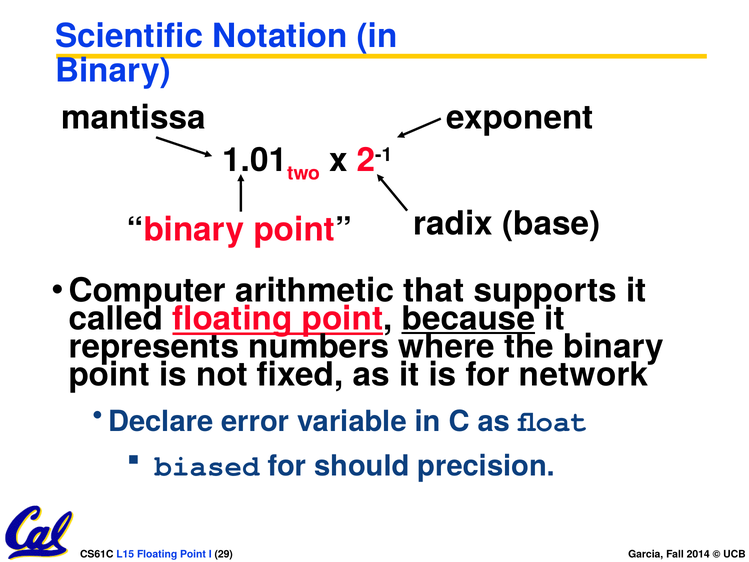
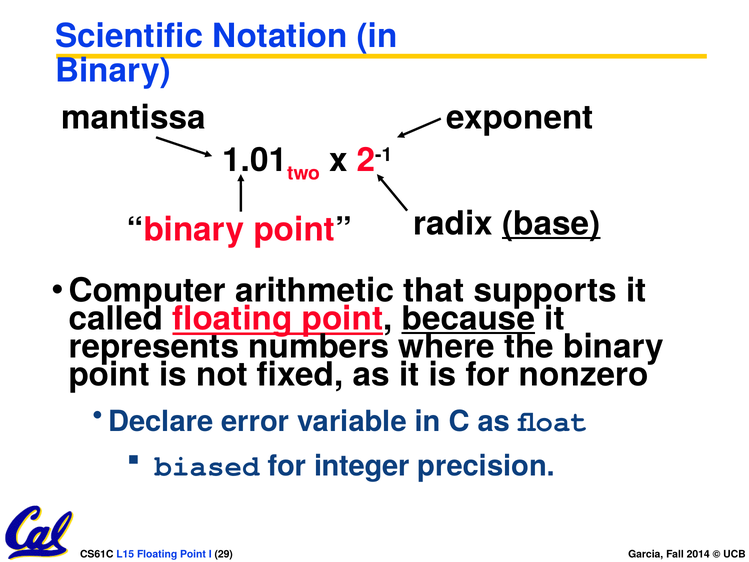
base underline: none -> present
network: network -> nonzero
should: should -> integer
